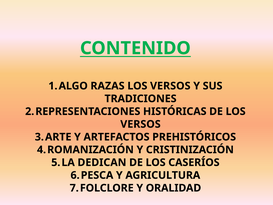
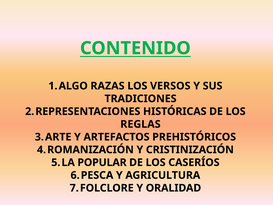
VERSOS at (140, 124): VERSOS -> REGLAS
DEDICAN: DEDICAN -> POPULAR
